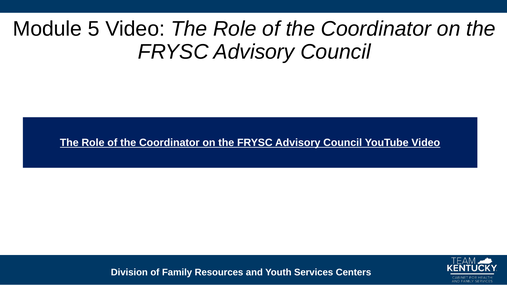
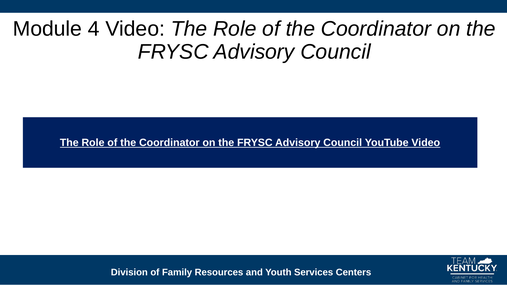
5: 5 -> 4
